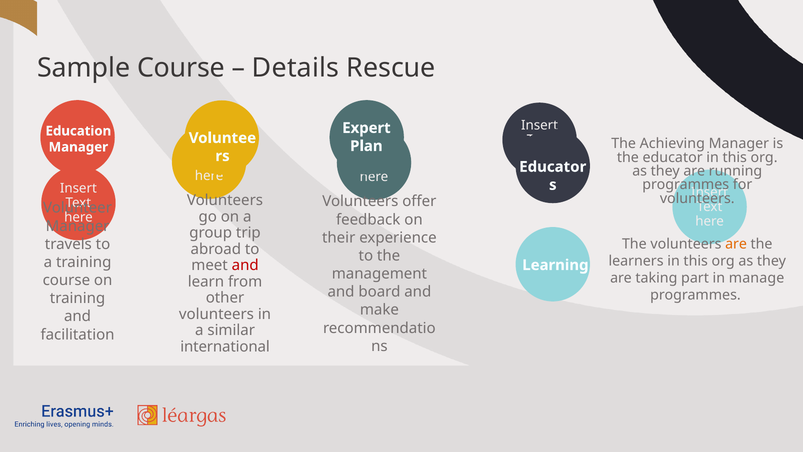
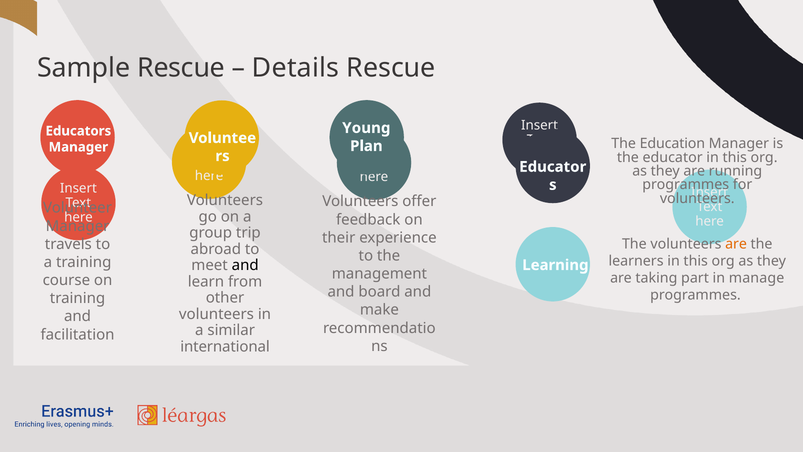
Sample Course: Course -> Rescue
Expert: Expert -> Young
Education: Education -> Educators
Achieving: Achieving -> Education
and at (245, 265) colour: red -> black
